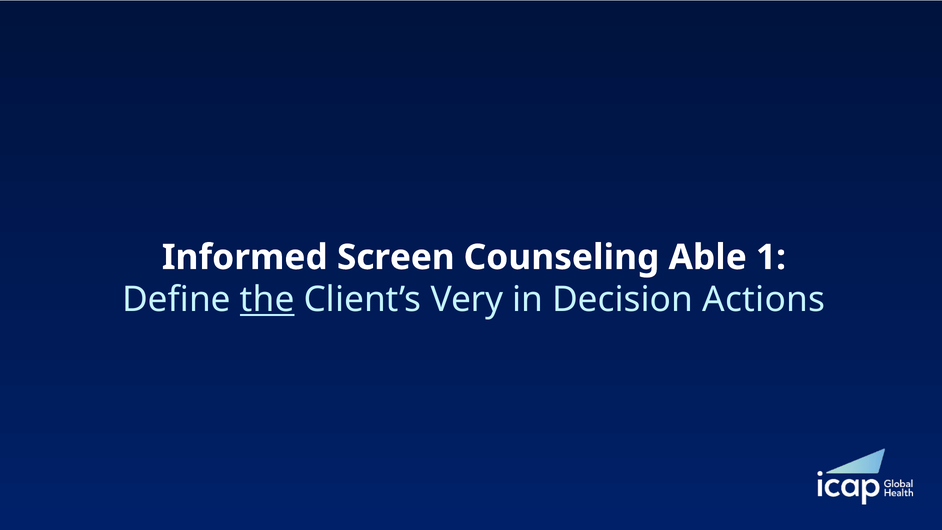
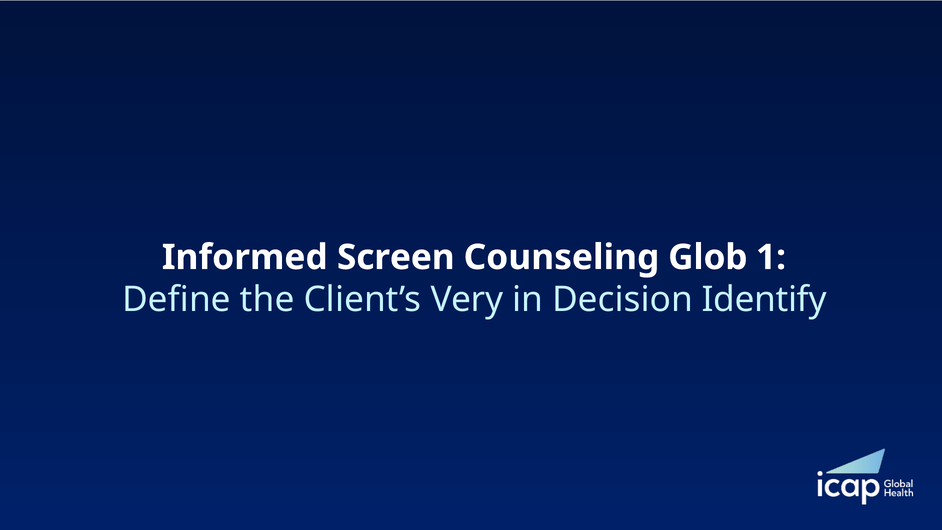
Able: Able -> Glob
the underline: present -> none
Actions: Actions -> Identify
